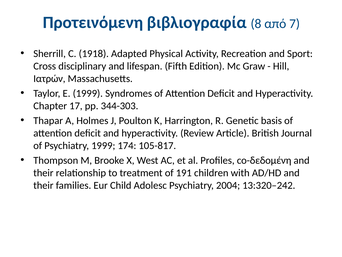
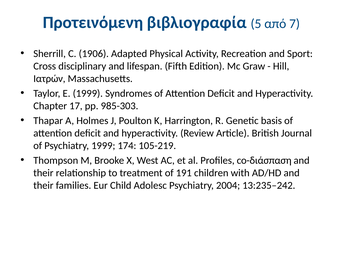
8: 8 -> 5
1918: 1918 -> 1906
344-303: 344-303 -> 985-303
105-817: 105-817 -> 105-219
co-δεδομένη: co-δεδομένη -> co-διάσπαση
13:320–242: 13:320–242 -> 13:235–242
